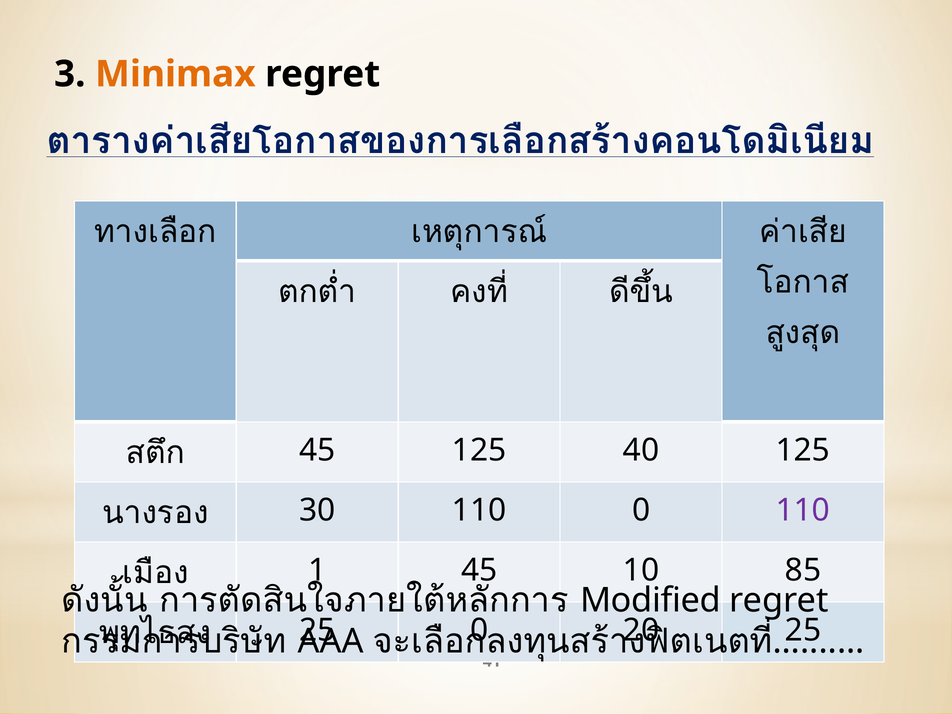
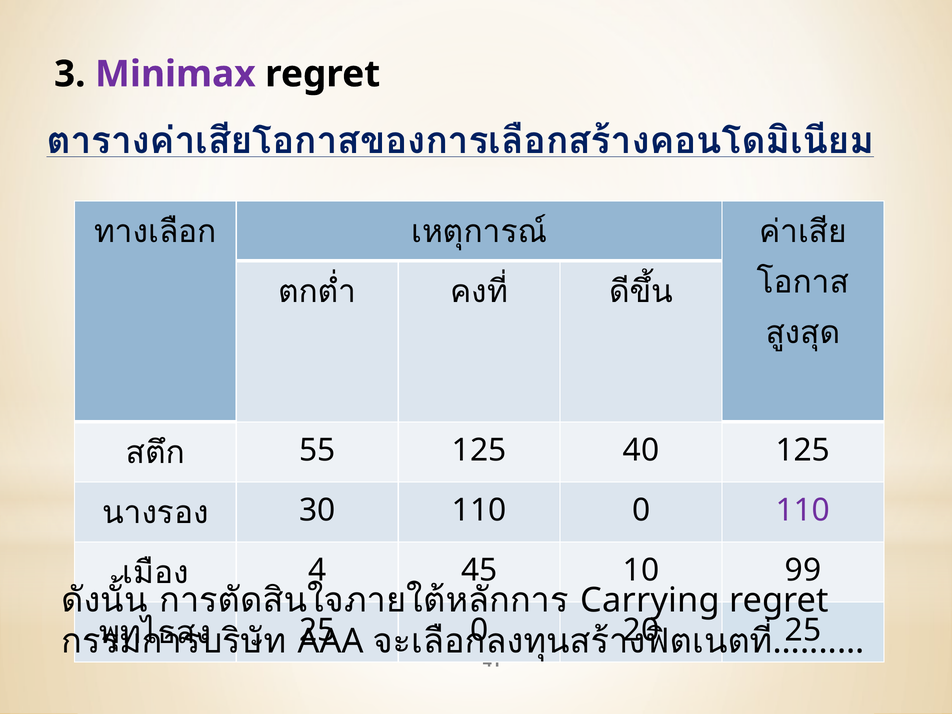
Minimax colour: orange -> purple
45 at (317, 450): 45 -> 55
1: 1 -> 4
85: 85 -> 99
Modified: Modified -> Carrying
